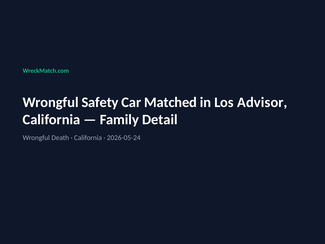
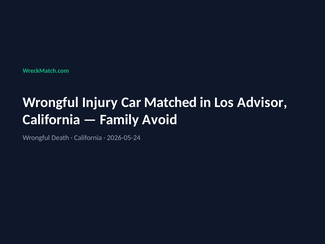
Safety: Safety -> Injury
Detail: Detail -> Avoid
